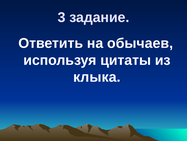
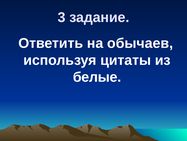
клыка: клыка -> белые
